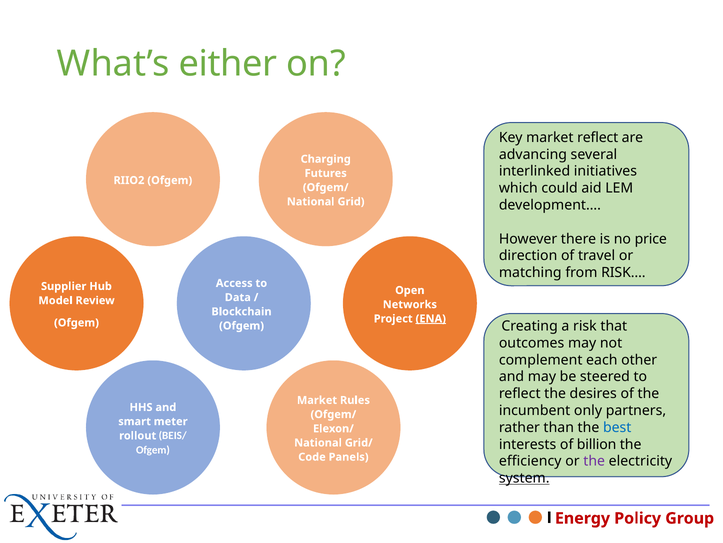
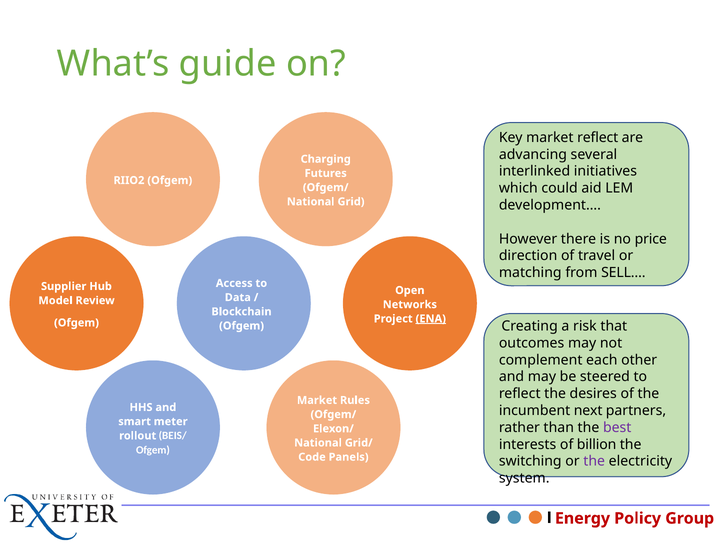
either: either -> guide
RISK…: RISK… -> SELL…
only: only -> next
best colour: blue -> purple
efficiency: efficiency -> switching
system underline: present -> none
